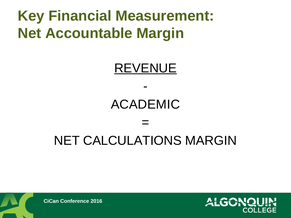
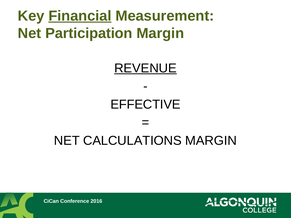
Financial underline: none -> present
Accountable: Accountable -> Participation
ACADEMIC: ACADEMIC -> EFFECTIVE
